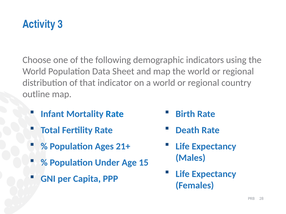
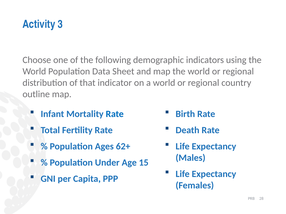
21+: 21+ -> 62+
